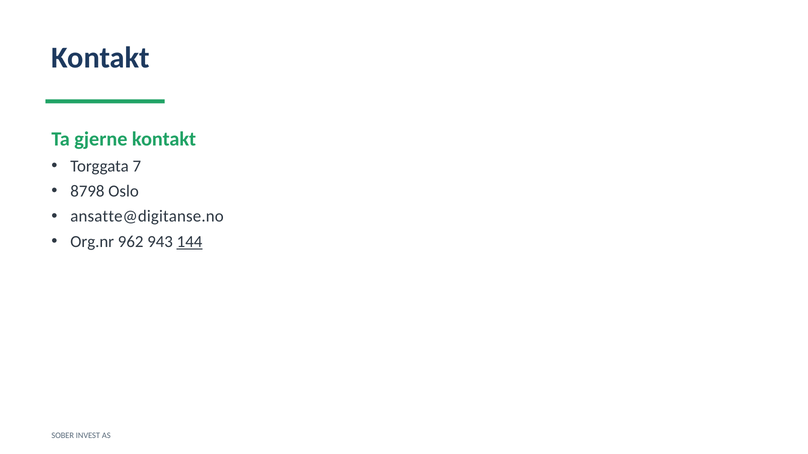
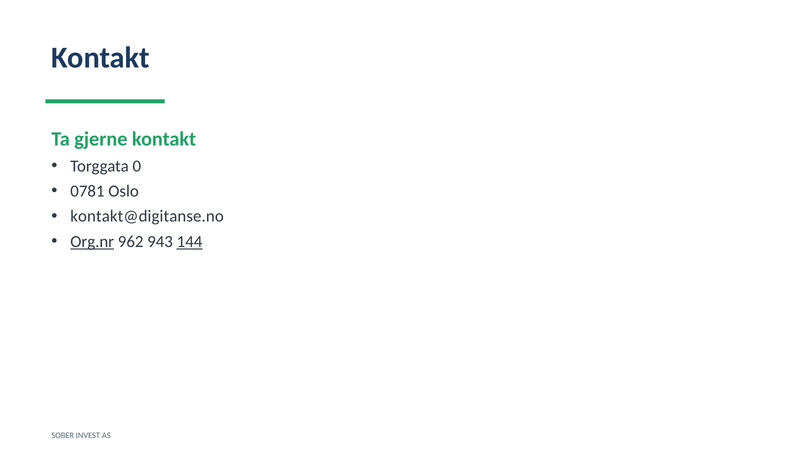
7: 7 -> 0
8798: 8798 -> 0781
ansatte@digitanse.no: ansatte@digitanse.no -> kontakt@digitanse.no
Org.nr underline: none -> present
